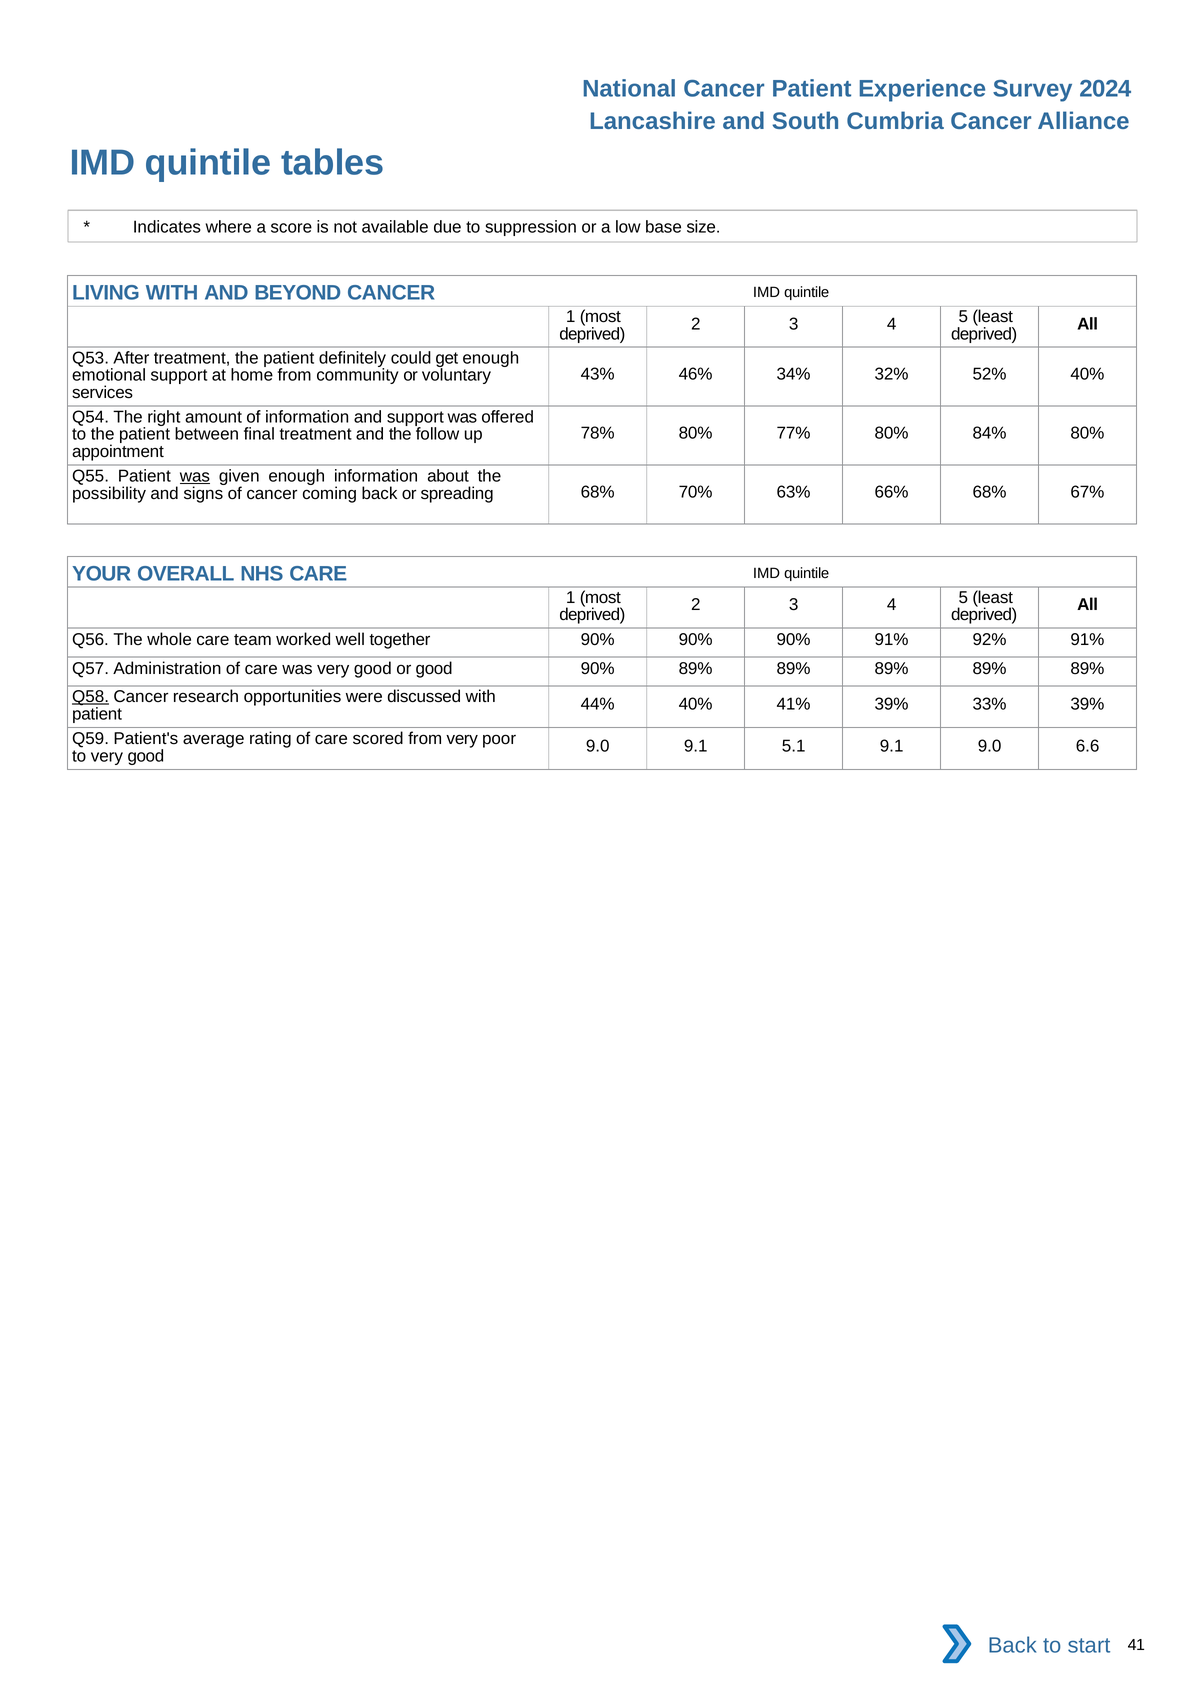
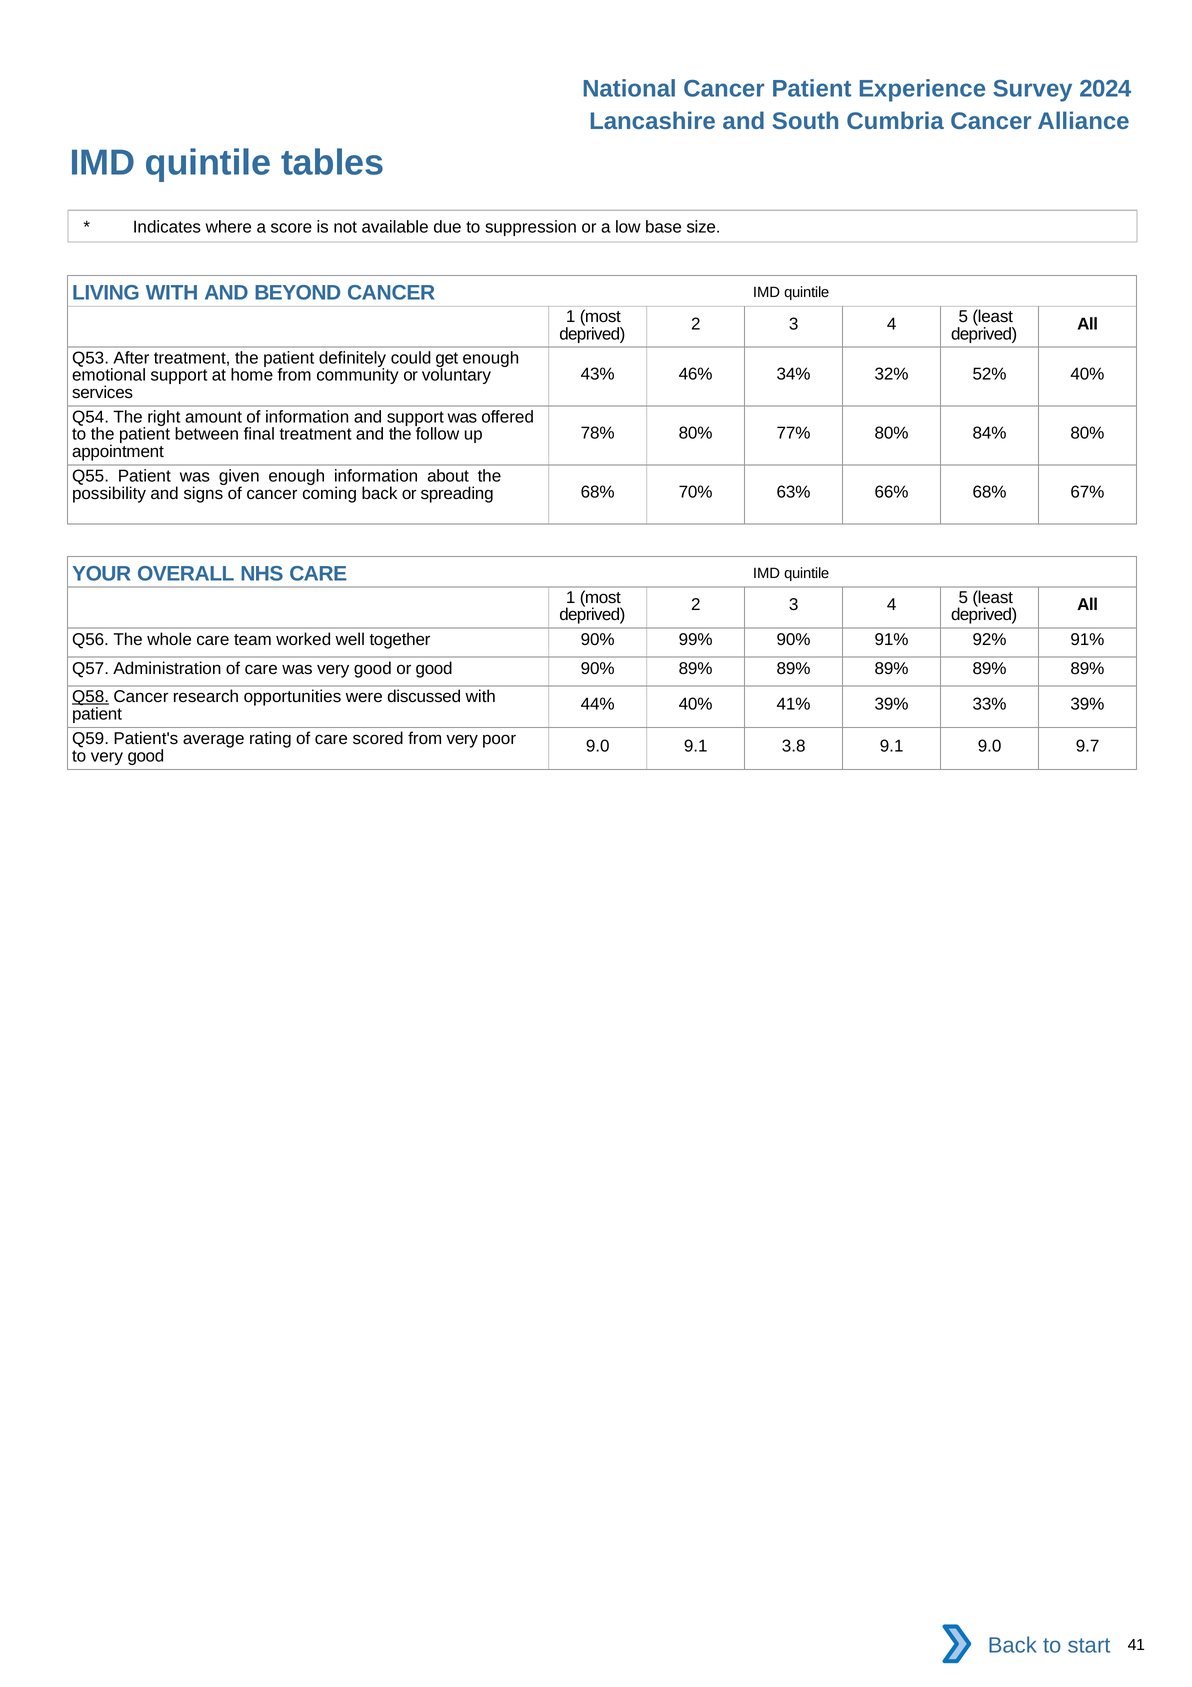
was at (195, 476) underline: present -> none
together 90% 90%: 90% -> 99%
5.1: 5.1 -> 3.8
6.6: 6.6 -> 9.7
